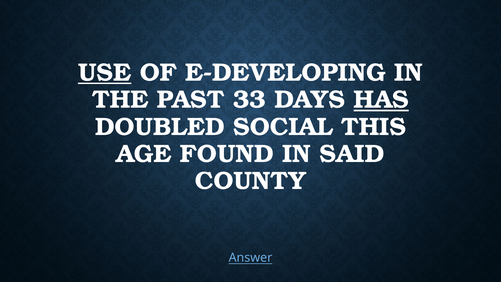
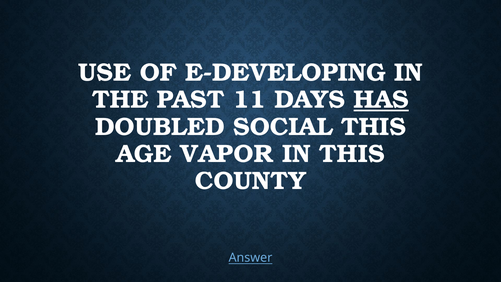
USE underline: present -> none
33: 33 -> 11
FOUND: FOUND -> VAPOR
IN SAID: SAID -> THIS
